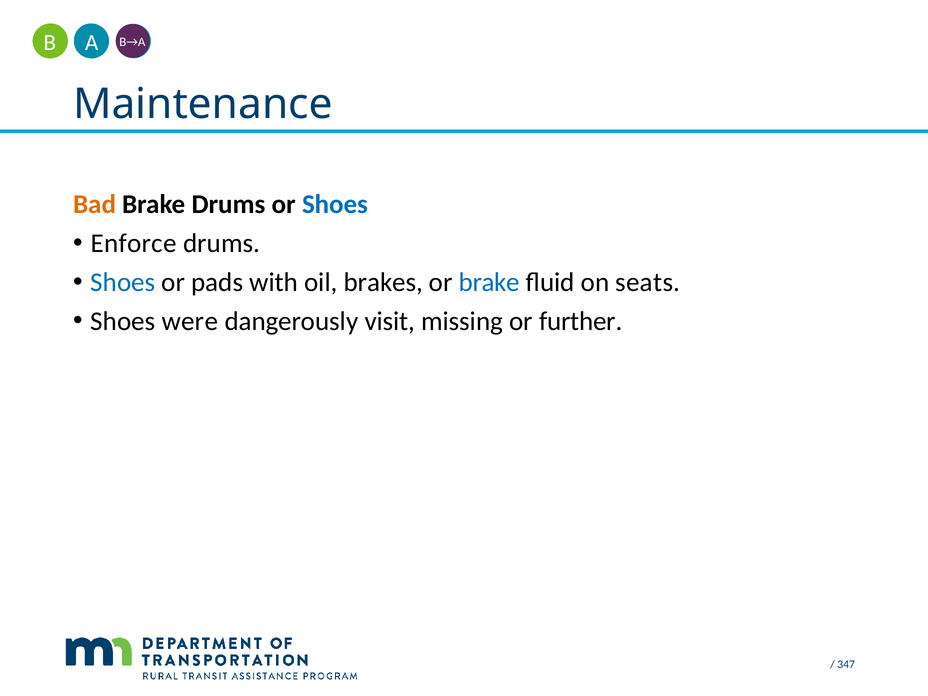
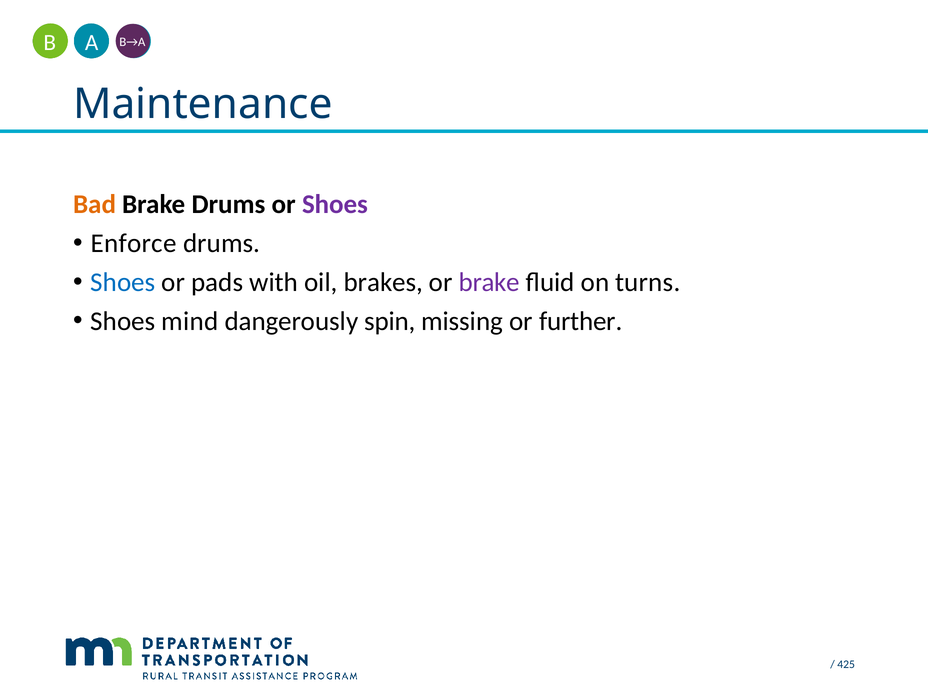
Shoes at (335, 204) colour: blue -> purple
brake at (489, 282) colour: blue -> purple
seats: seats -> turns
were: were -> mind
visit: visit -> spin
347: 347 -> 425
